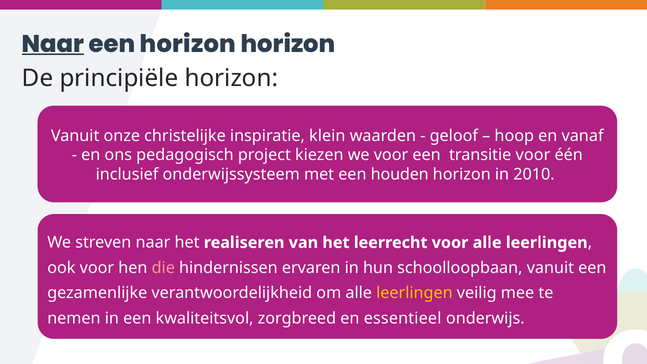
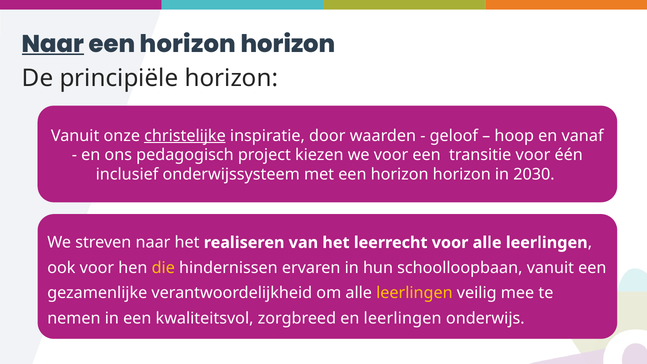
christelijke underline: none -> present
klein: klein -> door
met een houden: houden -> horizon
2010: 2010 -> 2030
die colour: pink -> yellow
en essentieel: essentieel -> leerlingen
